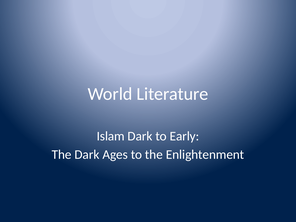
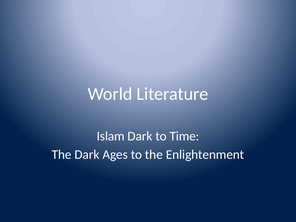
Early: Early -> Time
